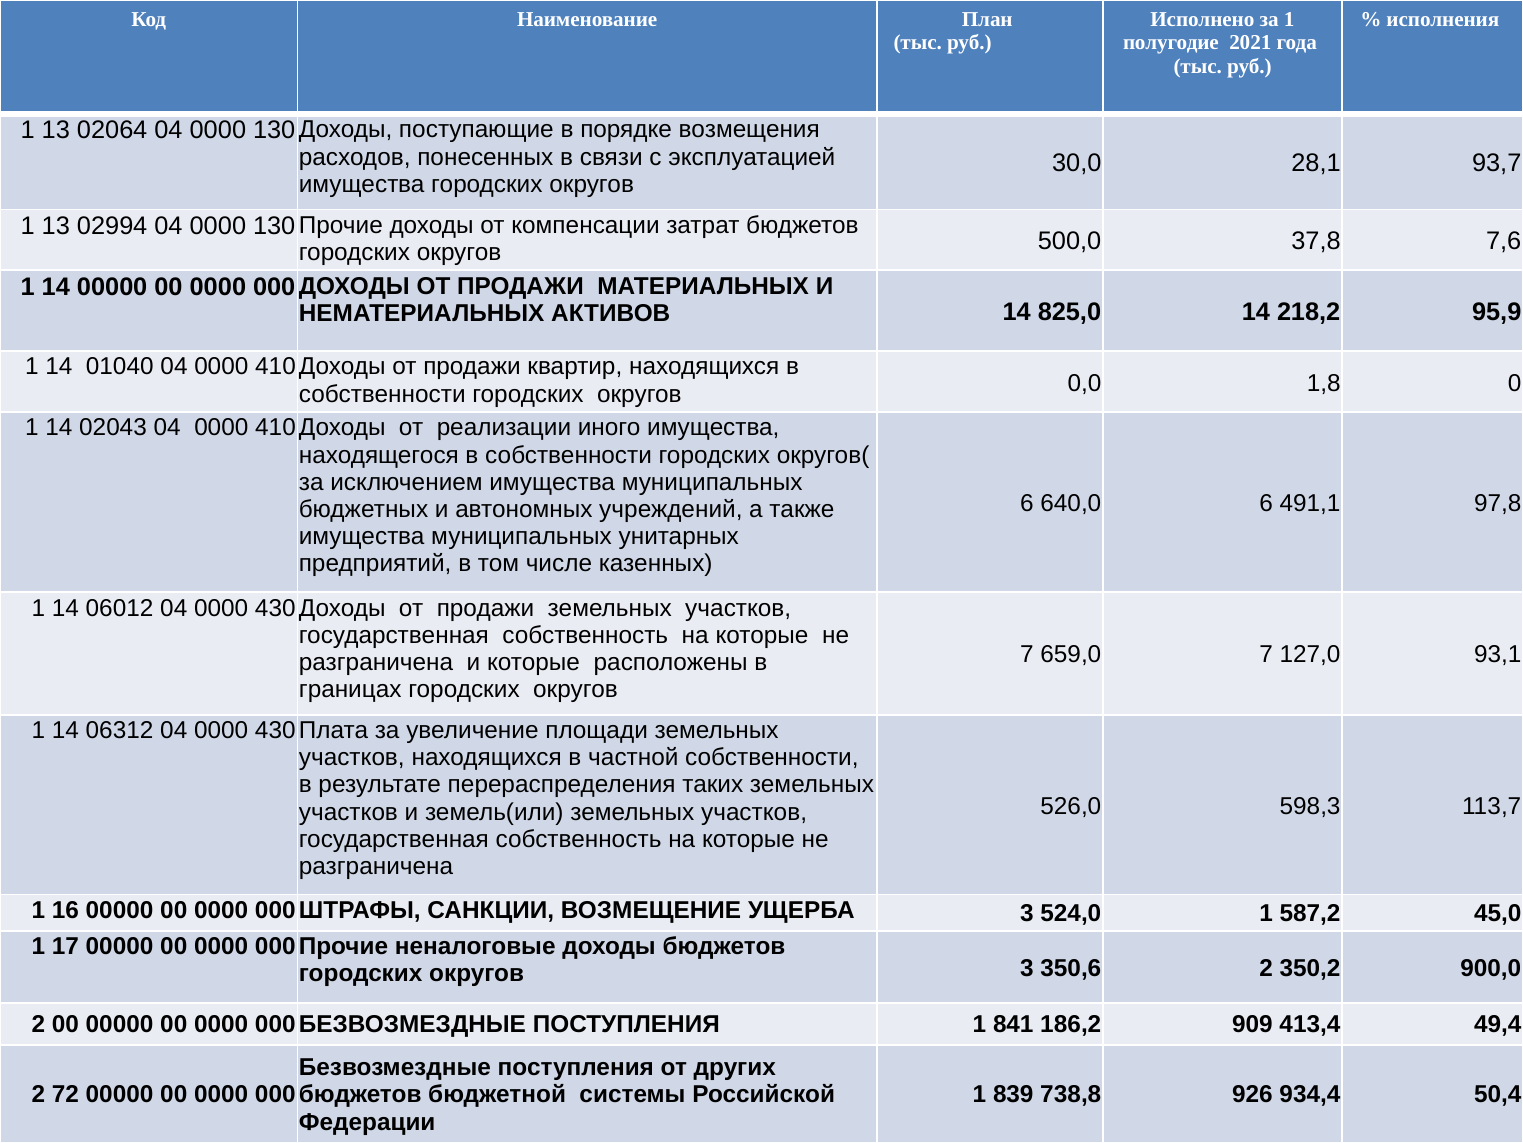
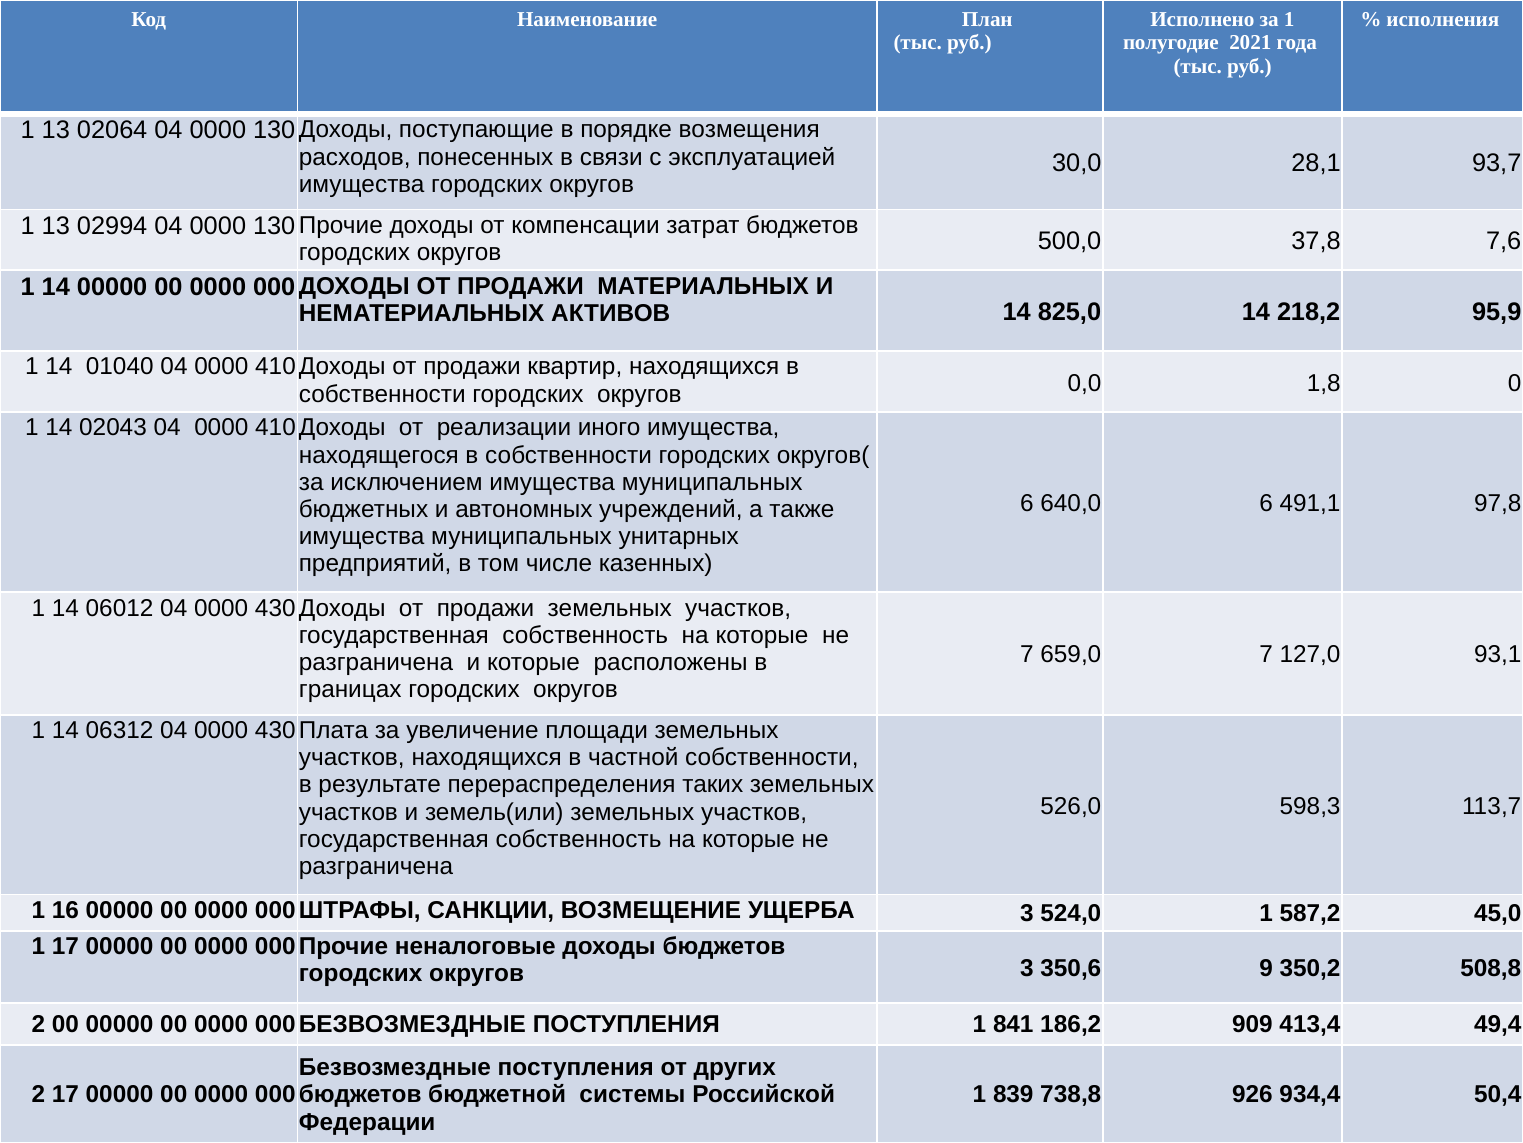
350,6 2: 2 -> 9
900,0: 900,0 -> 508,8
2 72: 72 -> 17
